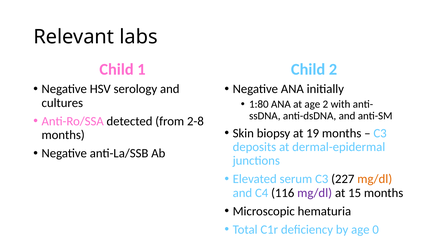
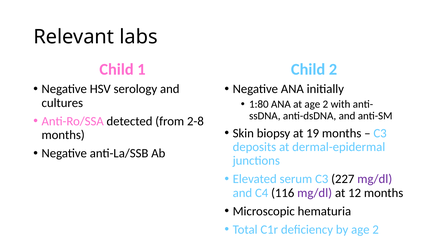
mg/dl at (375, 179) colour: orange -> purple
15: 15 -> 12
by age 0: 0 -> 2
